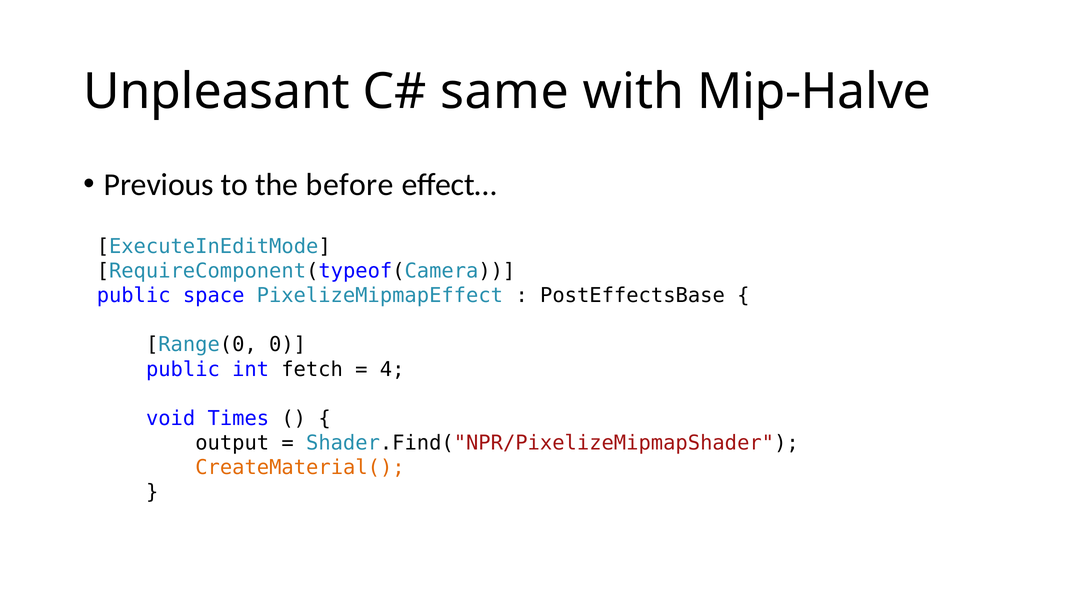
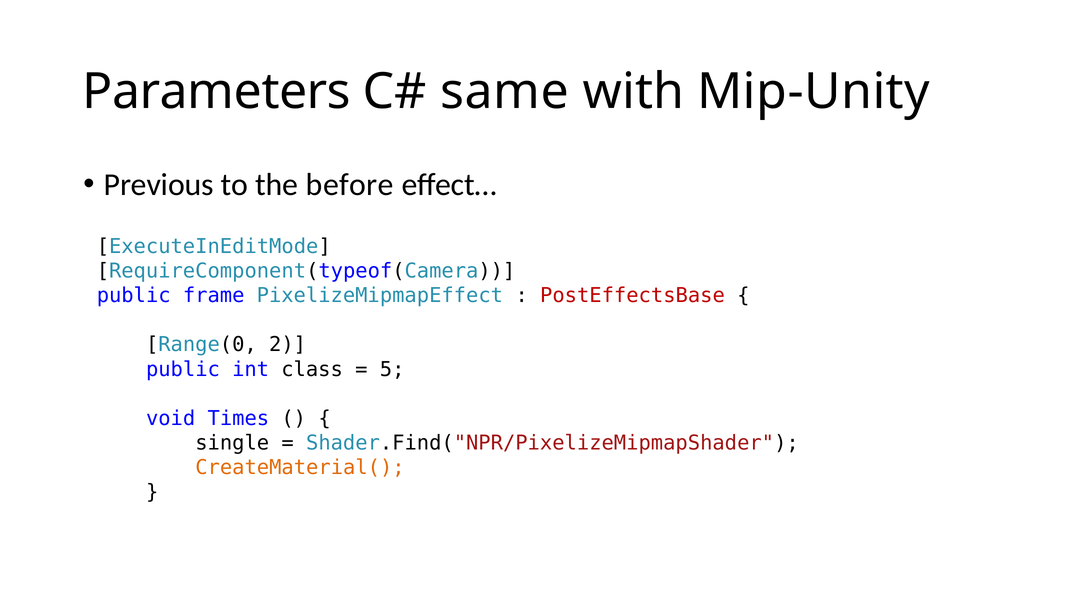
Unpleasant: Unpleasant -> Parameters
Mip-Halve: Mip-Halve -> Mip-Unity
space: space -> frame
PostEffectsBase colour: black -> red
0: 0 -> 2
fetch: fetch -> class
4: 4 -> 5
output: output -> single
